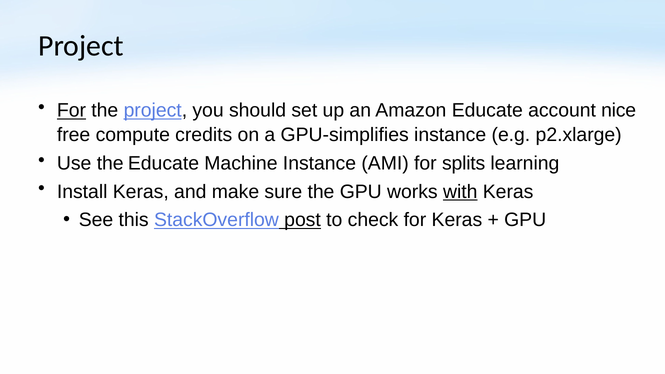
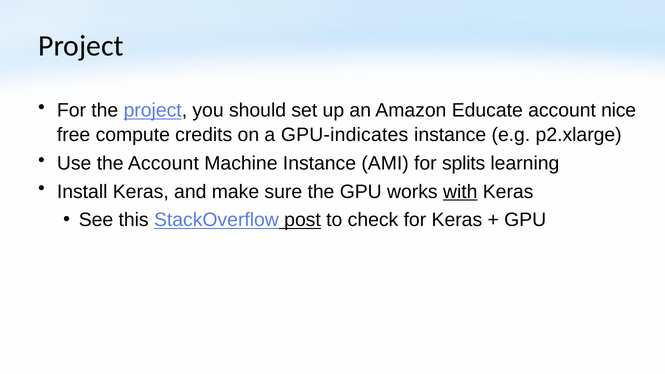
For at (71, 111) underline: present -> none
GPU-simplifies: GPU-simplifies -> GPU-indicates
the Educate: Educate -> Account
